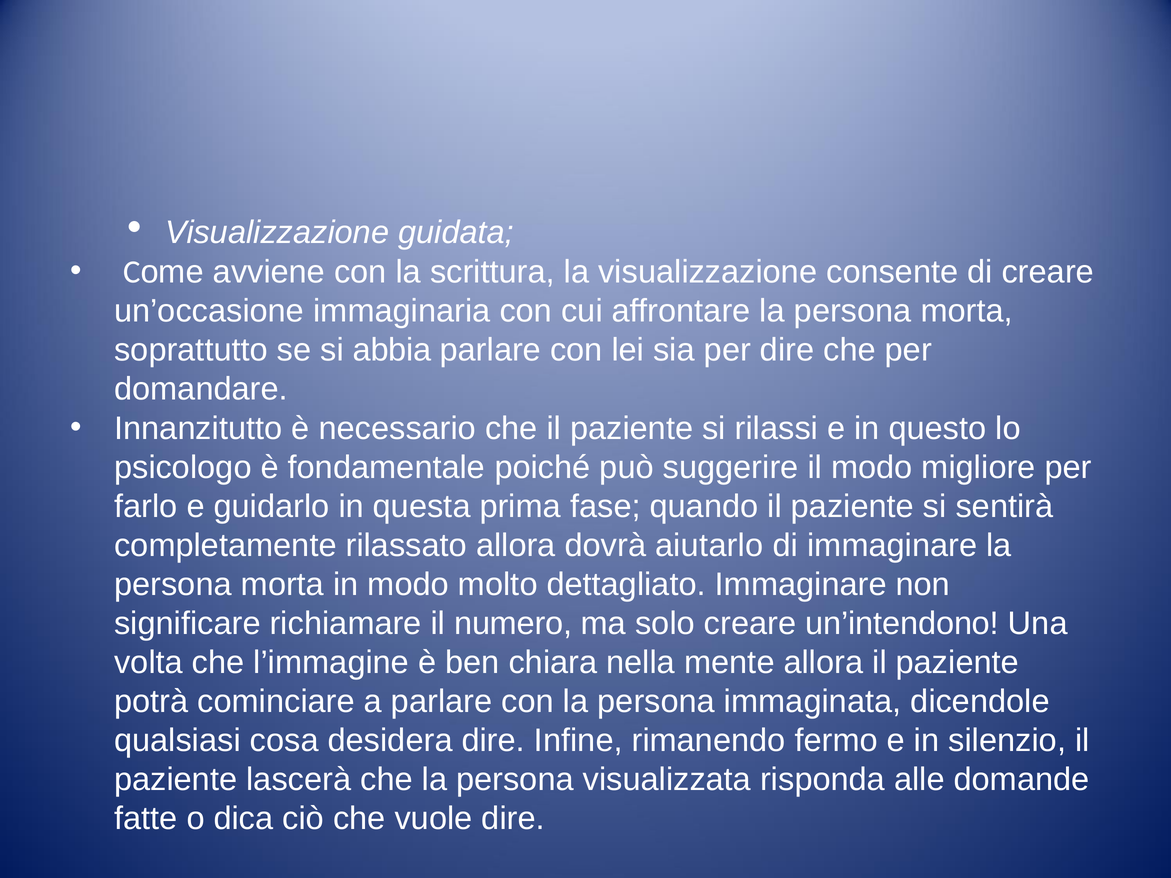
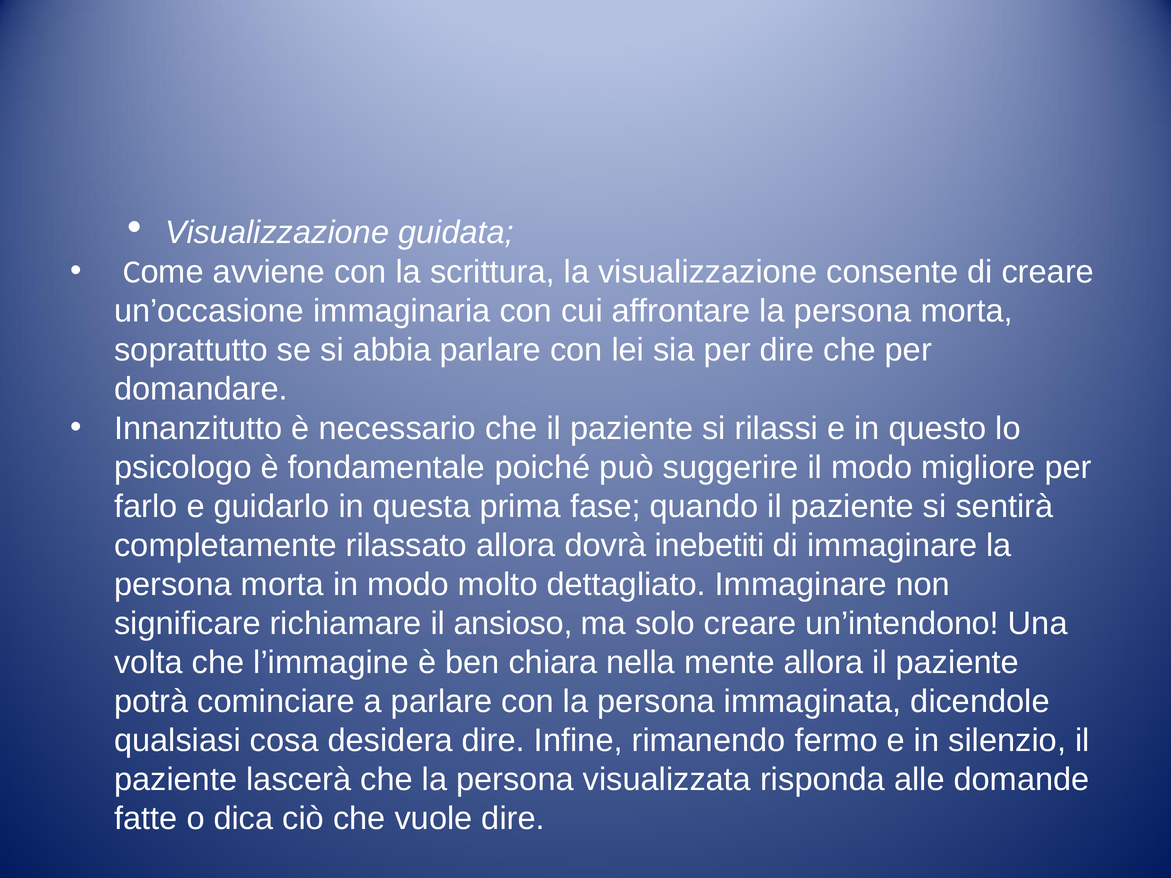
aiutarlo: aiutarlo -> inebetiti
numero: numero -> ansioso
